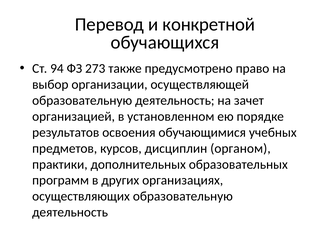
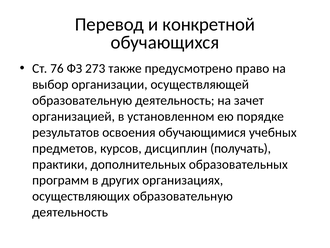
94: 94 -> 76
органом: органом -> получать
